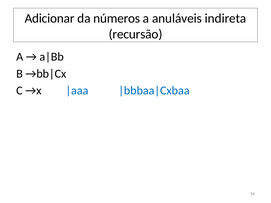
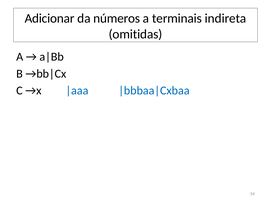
anuláveis: anuláveis -> terminais
recursão: recursão -> omitidas
